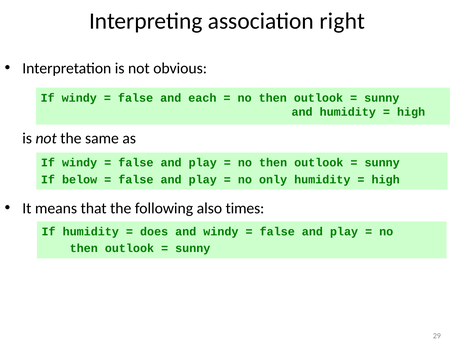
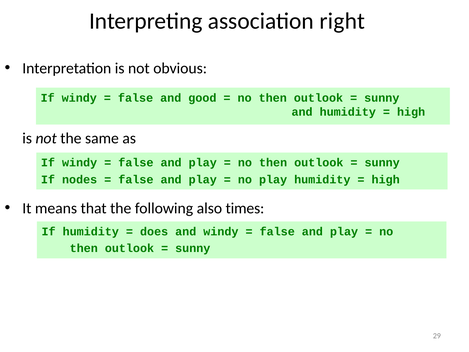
each: each -> good
below: below -> nodes
no only: only -> play
